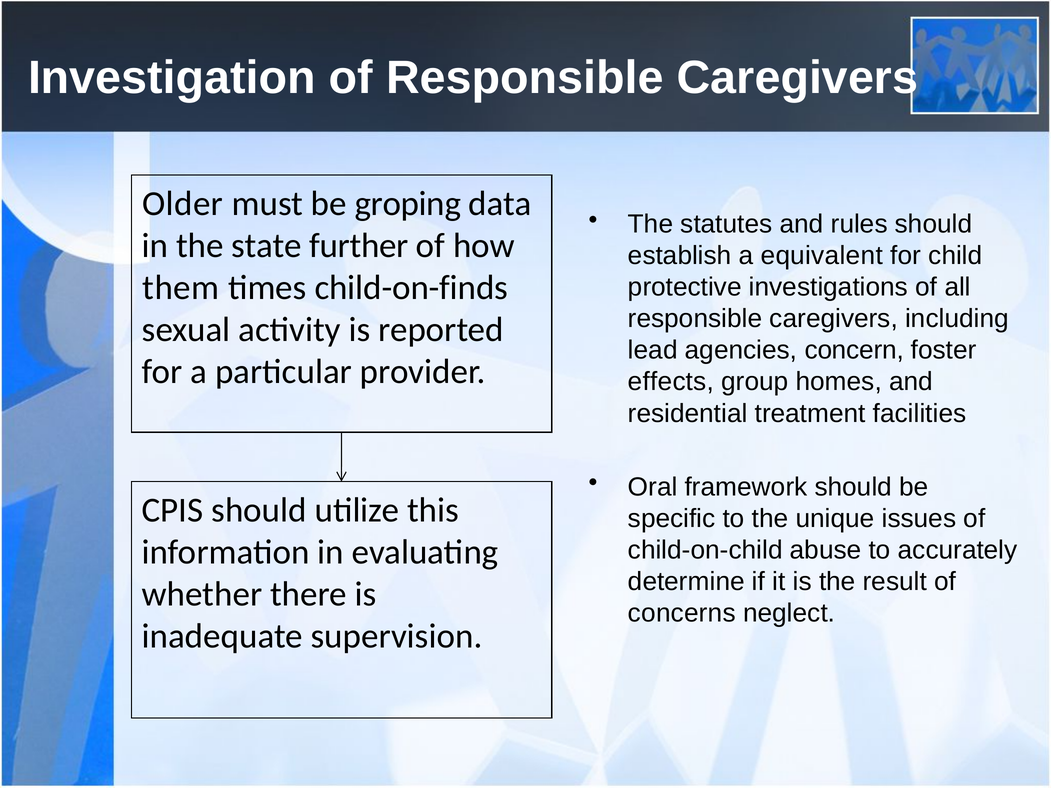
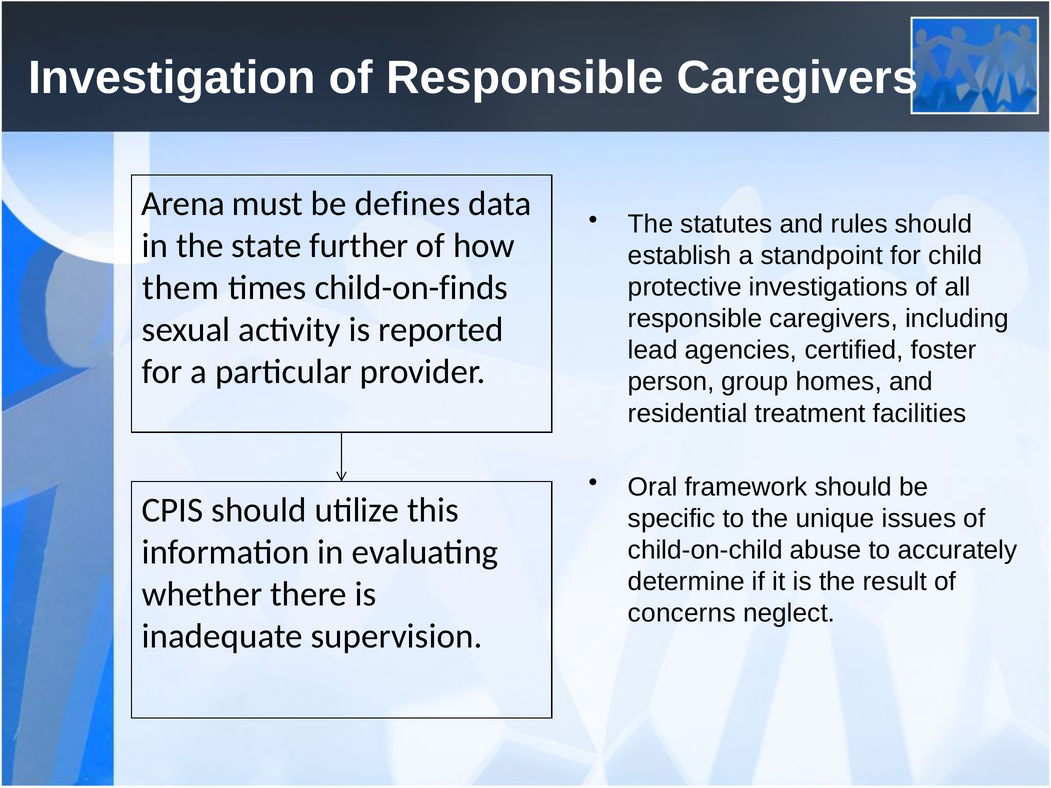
Older: Older -> Arena
groping: groping -> defines
equivalent: equivalent -> standpoint
concern: concern -> certified
effects: effects -> person
